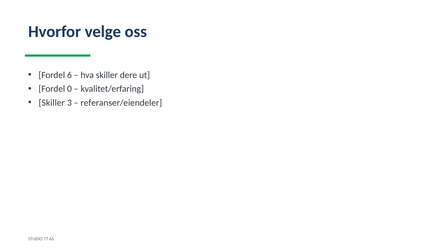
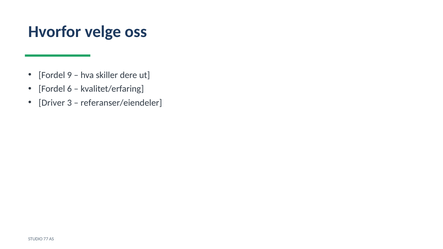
6: 6 -> 9
0: 0 -> 6
Skiller at (52, 103): Skiller -> Driver
